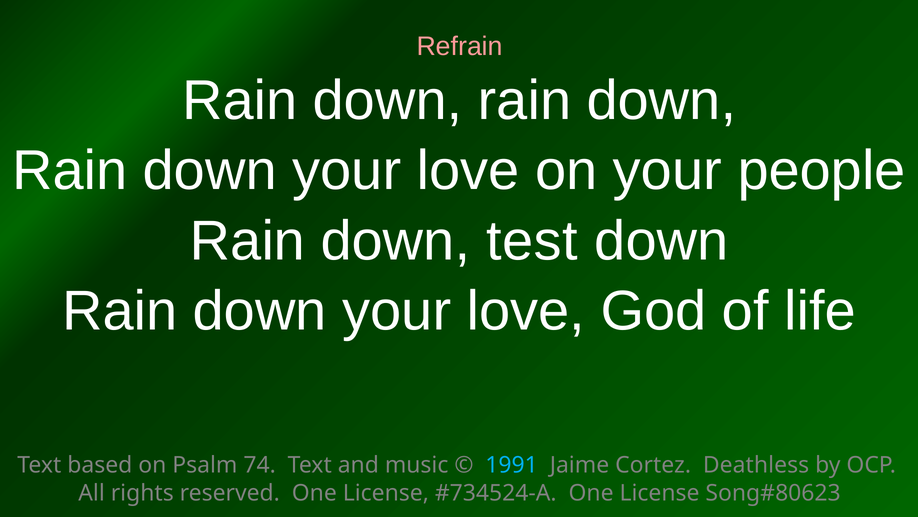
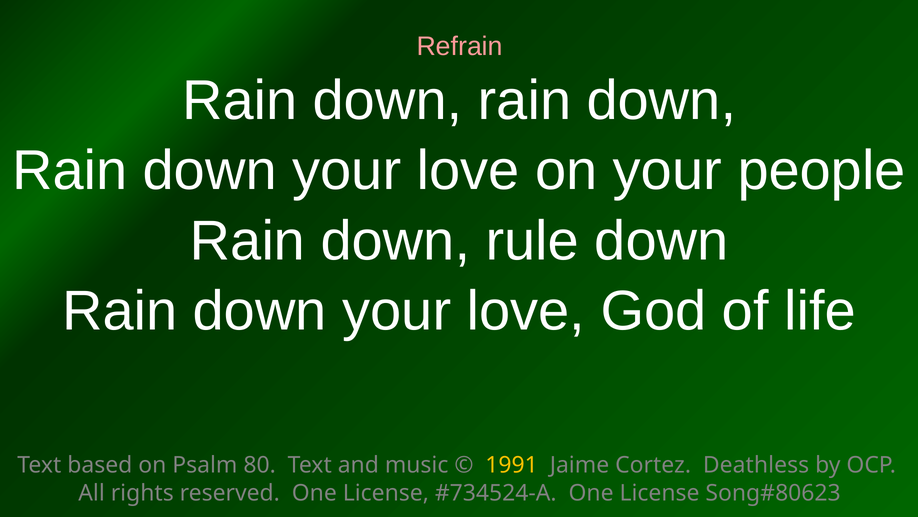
test: test -> rule
74: 74 -> 80
1991 colour: light blue -> yellow
